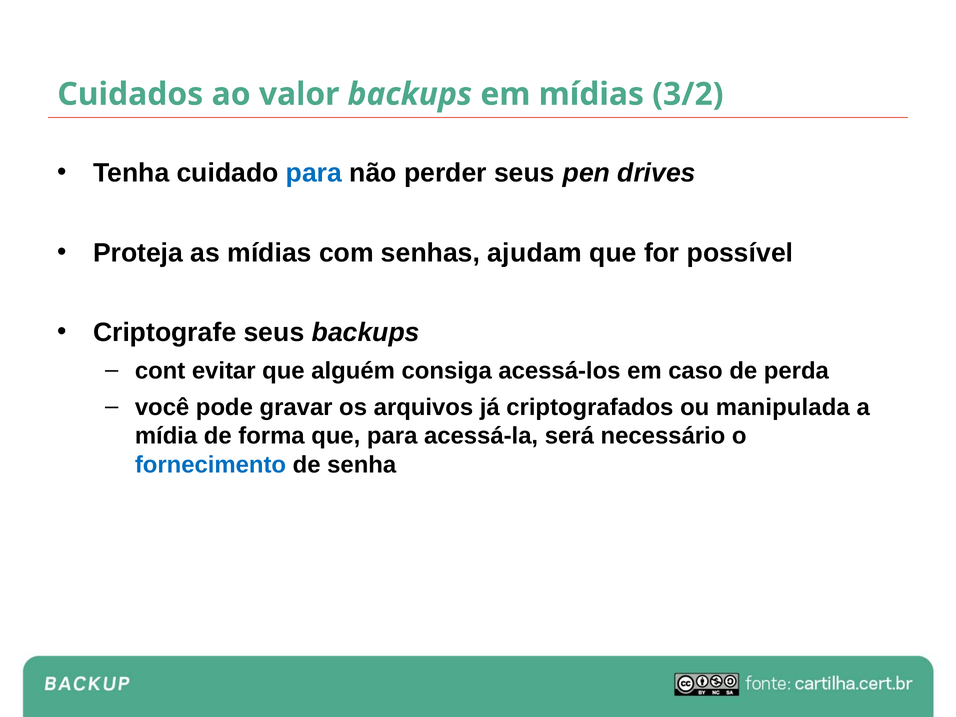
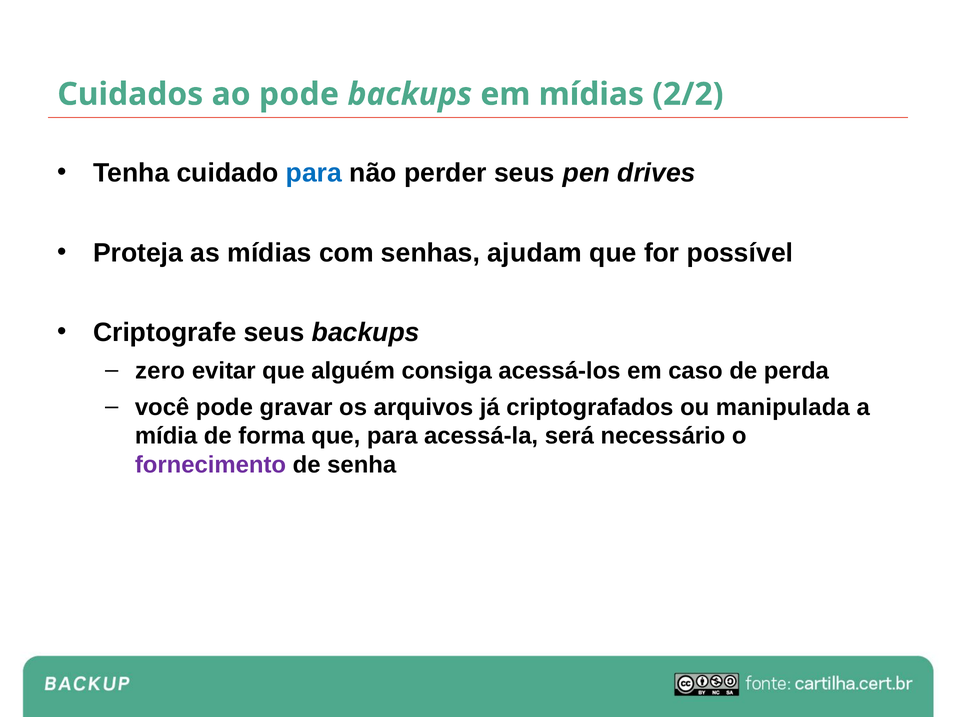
ao valor: valor -> pode
3/2: 3/2 -> 2/2
cont: cont -> zero
fornecimento colour: blue -> purple
